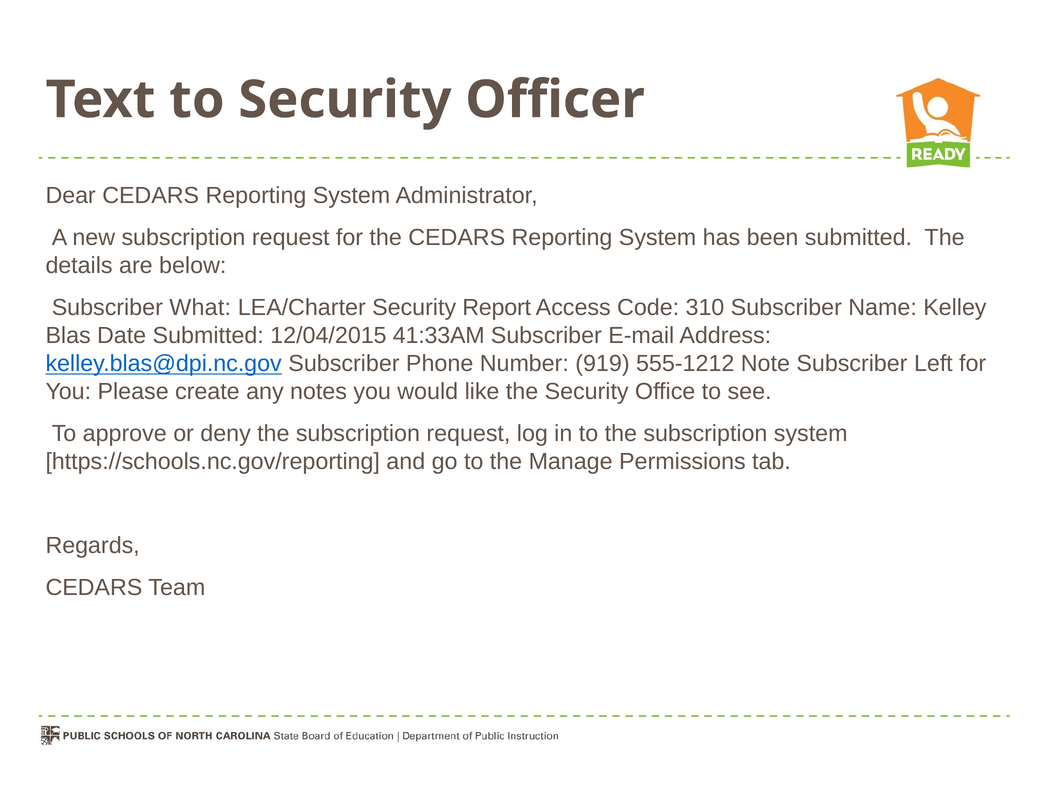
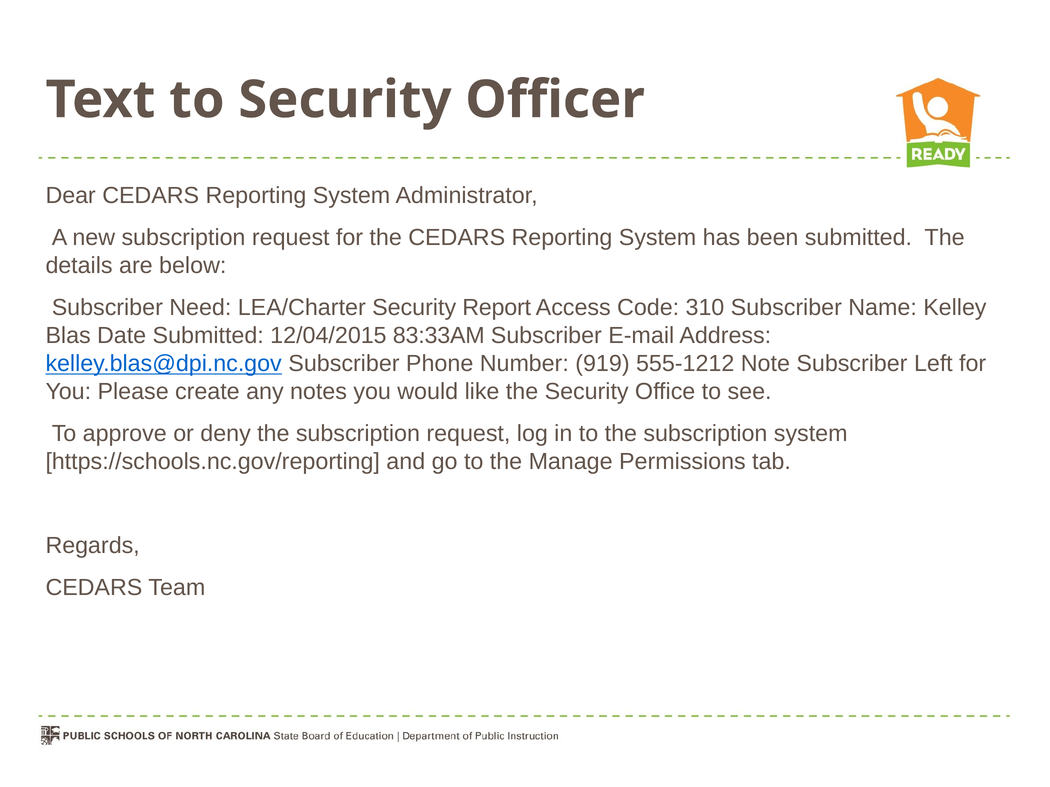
What: What -> Need
41:33AM: 41:33AM -> 83:33AM
